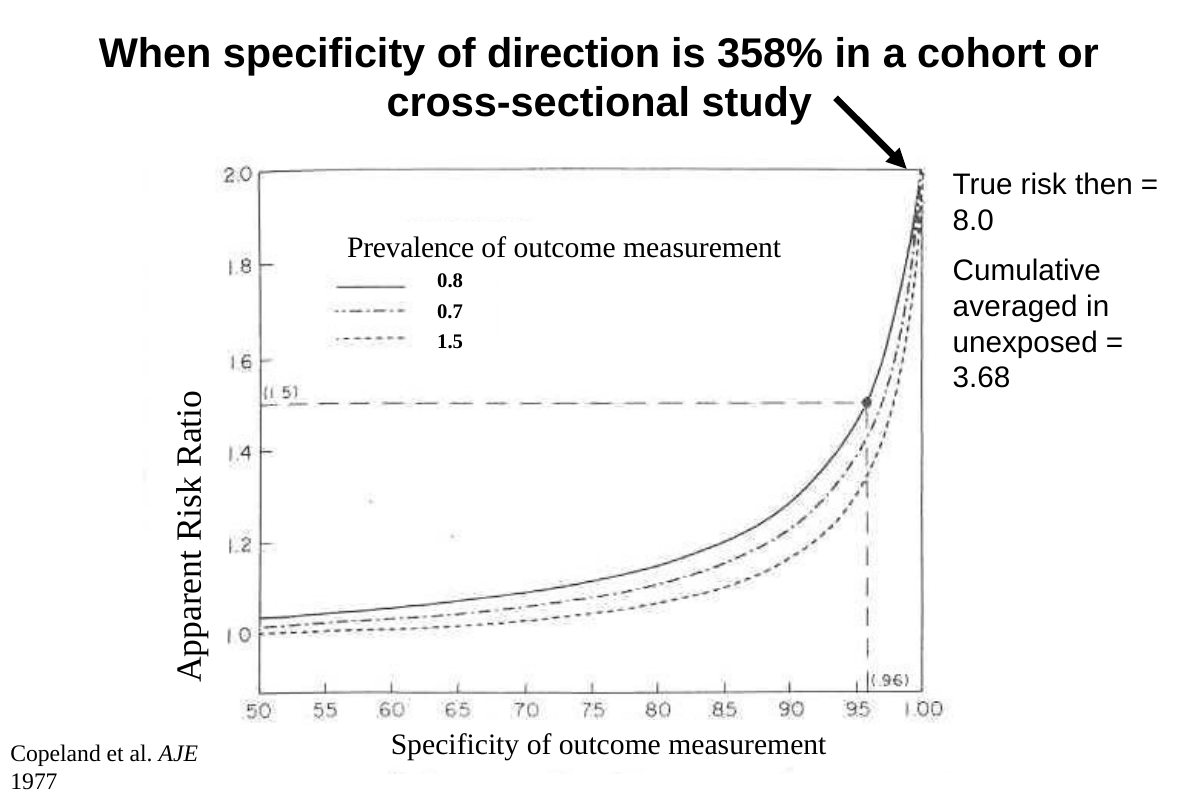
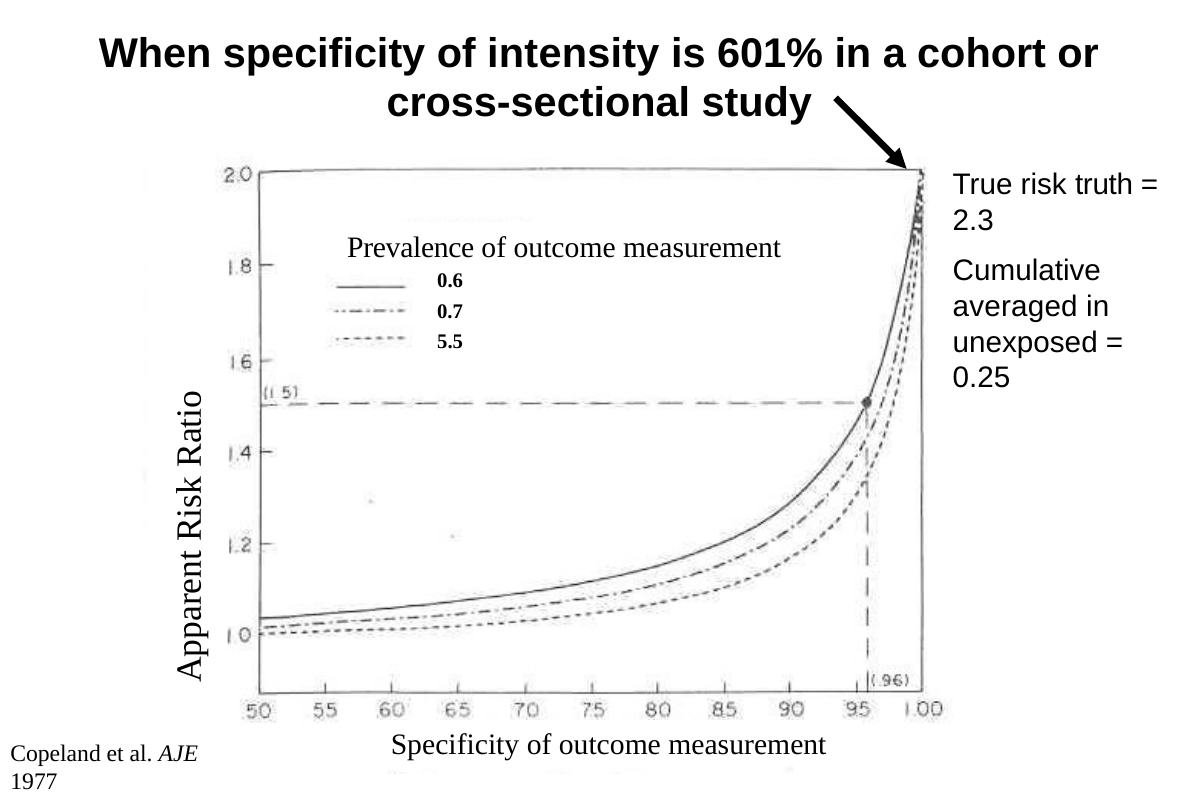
direction: direction -> intensity
358%: 358% -> 601%
then: then -> truth
8.0: 8.0 -> 2.3
0.8: 0.8 -> 0.6
1.5: 1.5 -> 5.5
3.68: 3.68 -> 0.25
